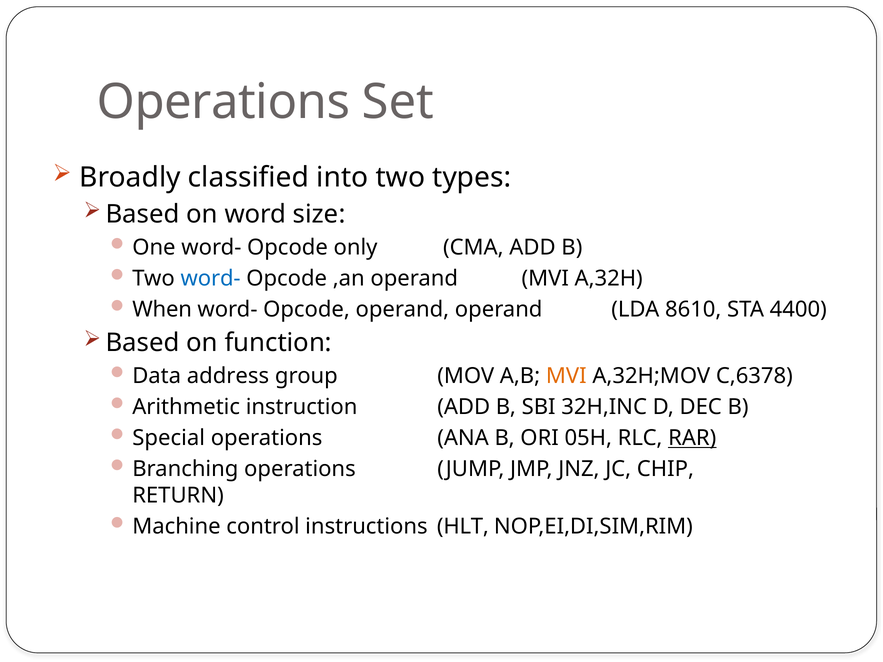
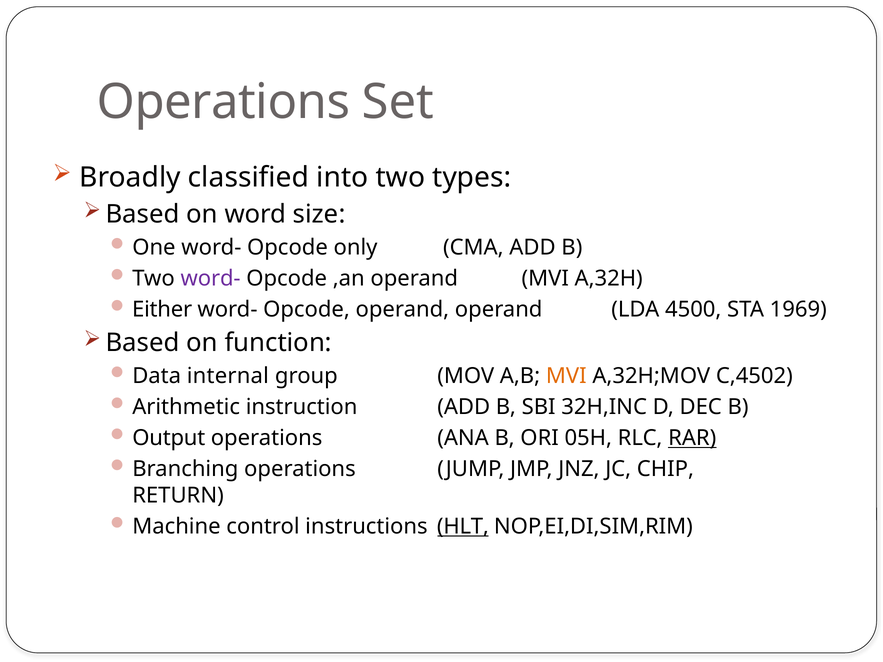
word- at (211, 279) colour: blue -> purple
When: When -> Either
8610: 8610 -> 4500
4400: 4400 -> 1969
address: address -> internal
C,6378: C,6378 -> C,4502
Special: Special -> Output
HLT underline: none -> present
